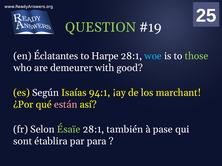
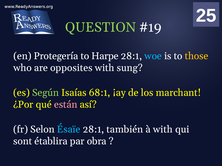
Éclatantes: Éclatantes -> Protegería
those colour: light green -> yellow
demeurer: demeurer -> opposites
good: good -> sung
Según colour: white -> light green
94:1: 94:1 -> 68:1
Ésaïe colour: light green -> light blue
à pase: pase -> with
para: para -> obra
